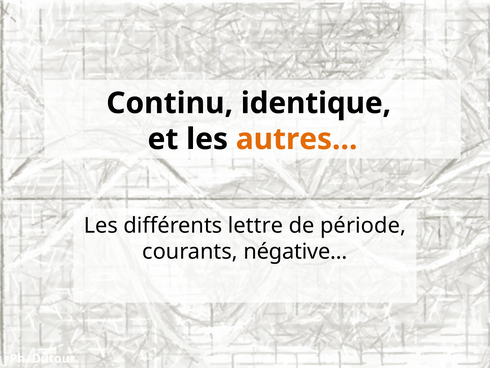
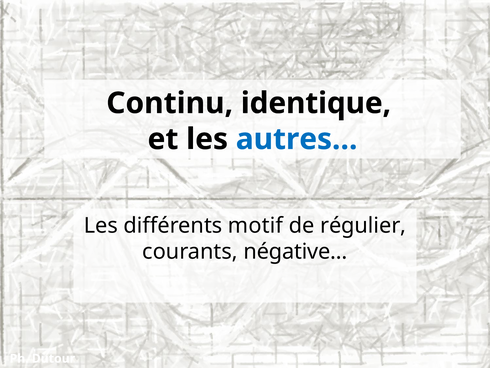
autres… colour: orange -> blue
lettre: lettre -> motif
période: période -> régulier
